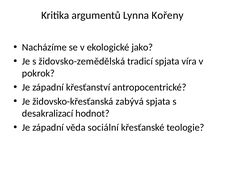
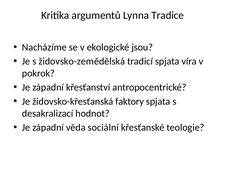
Kořeny: Kořeny -> Tradice
jako: jako -> jsou
zabývá: zabývá -> faktory
